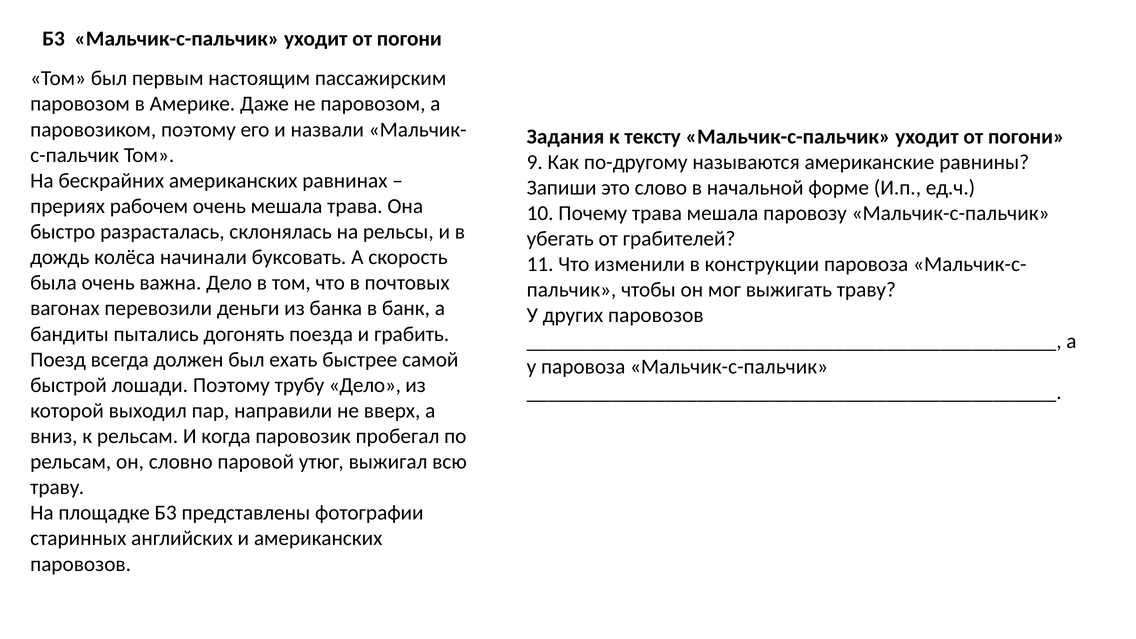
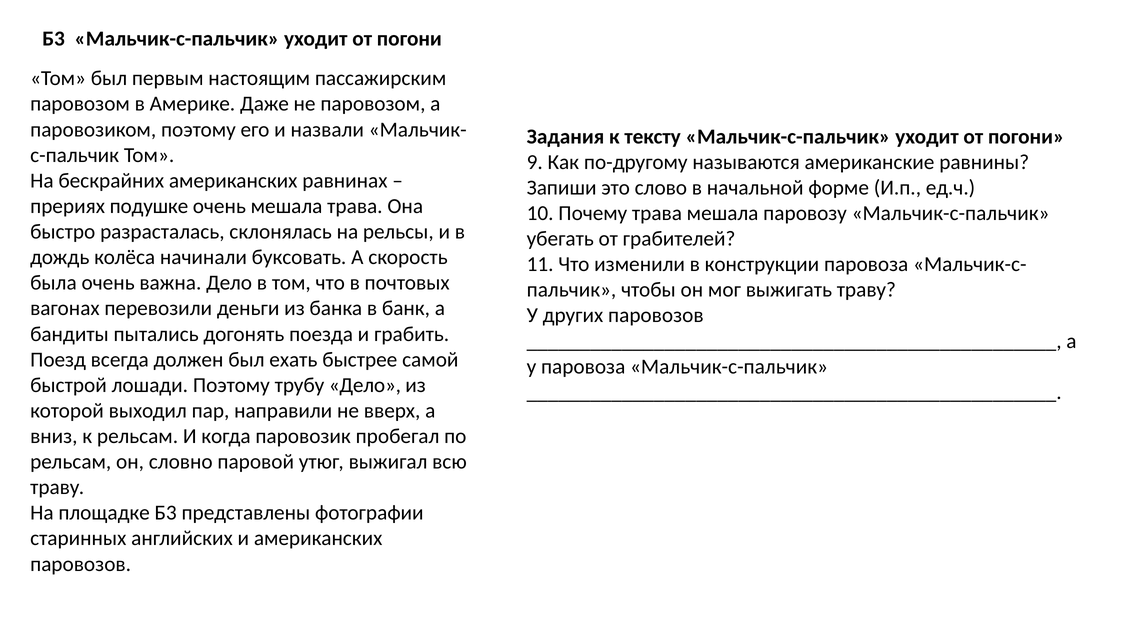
рабочем: рабочем -> подушке
